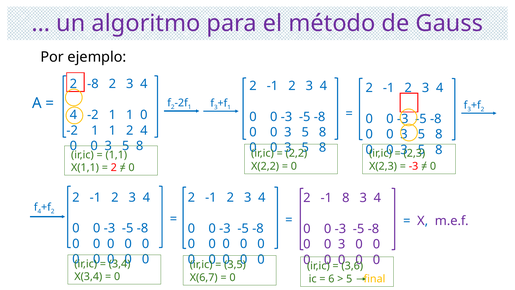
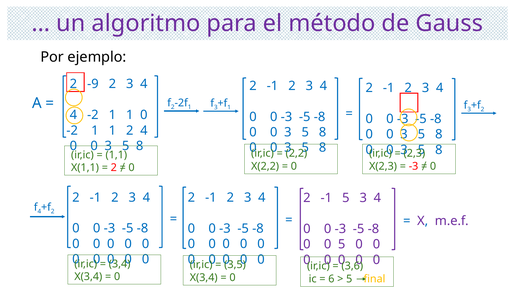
2 -8: -8 -> -9
-1 8: 8 -> 5
3 at (342, 244): 3 -> 5
X(6,7 at (204, 277): X(6,7 -> X(3,4
